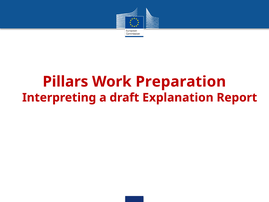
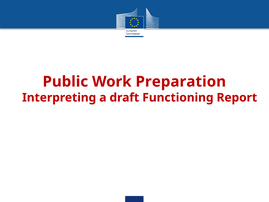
Pillars: Pillars -> Public
Explanation: Explanation -> Functioning
